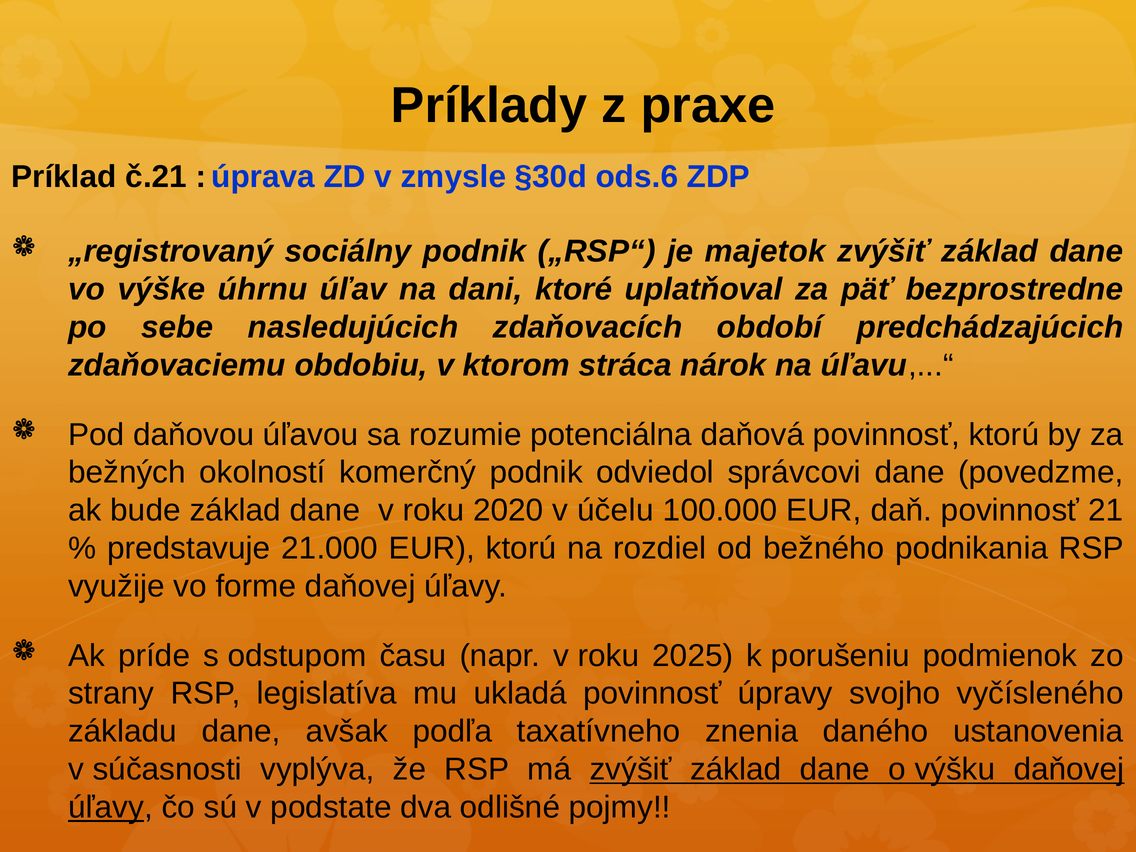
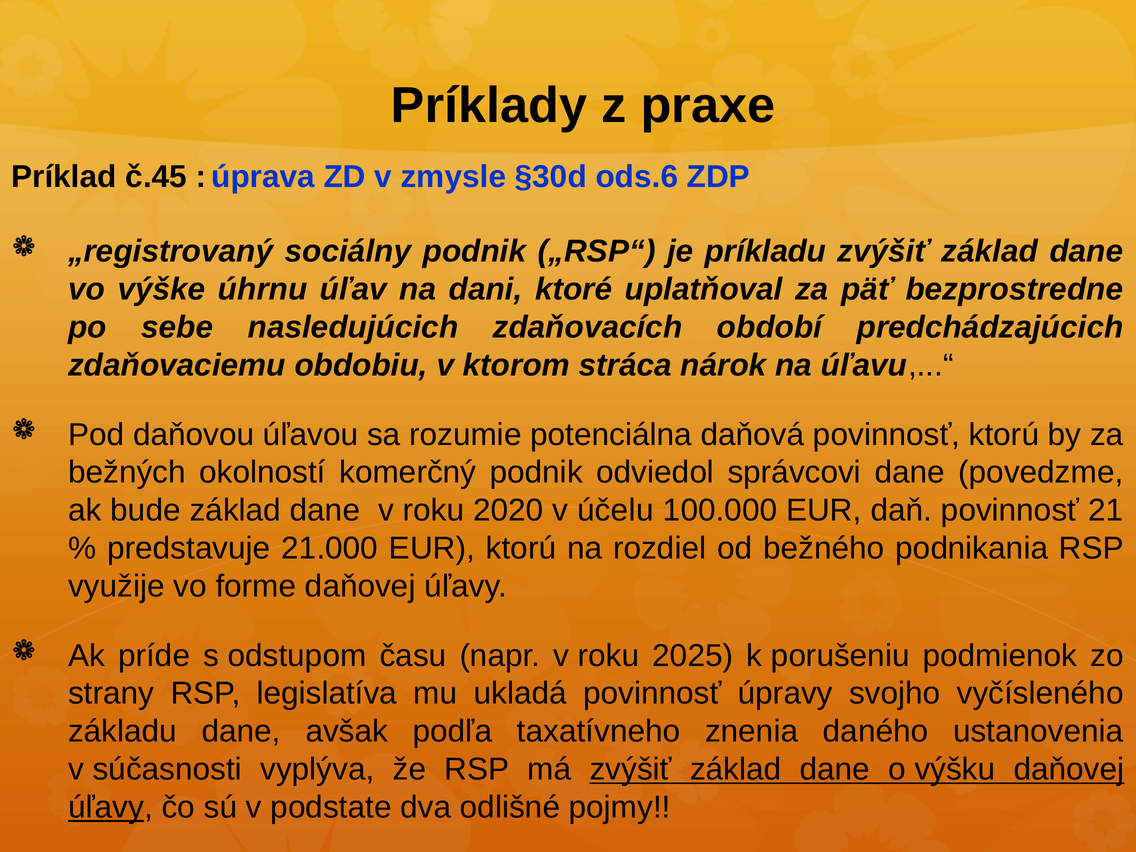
č.21: č.21 -> č.45
majetok: majetok -> príkladu
